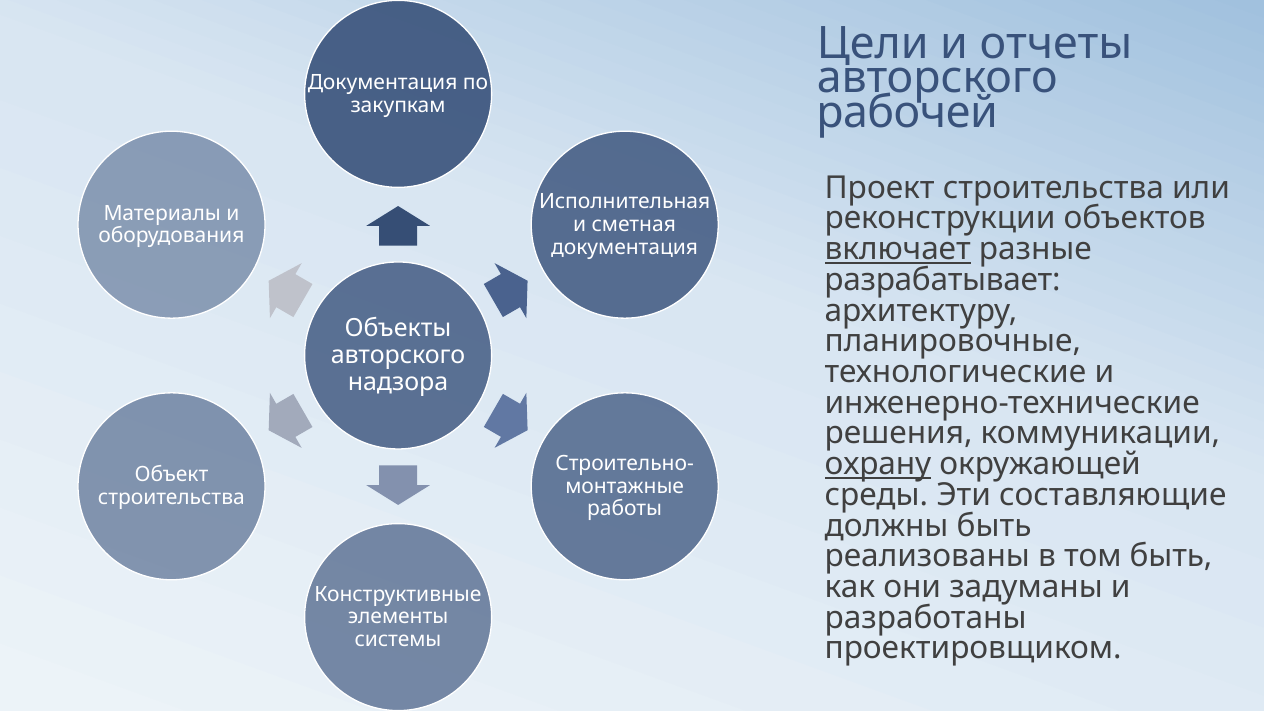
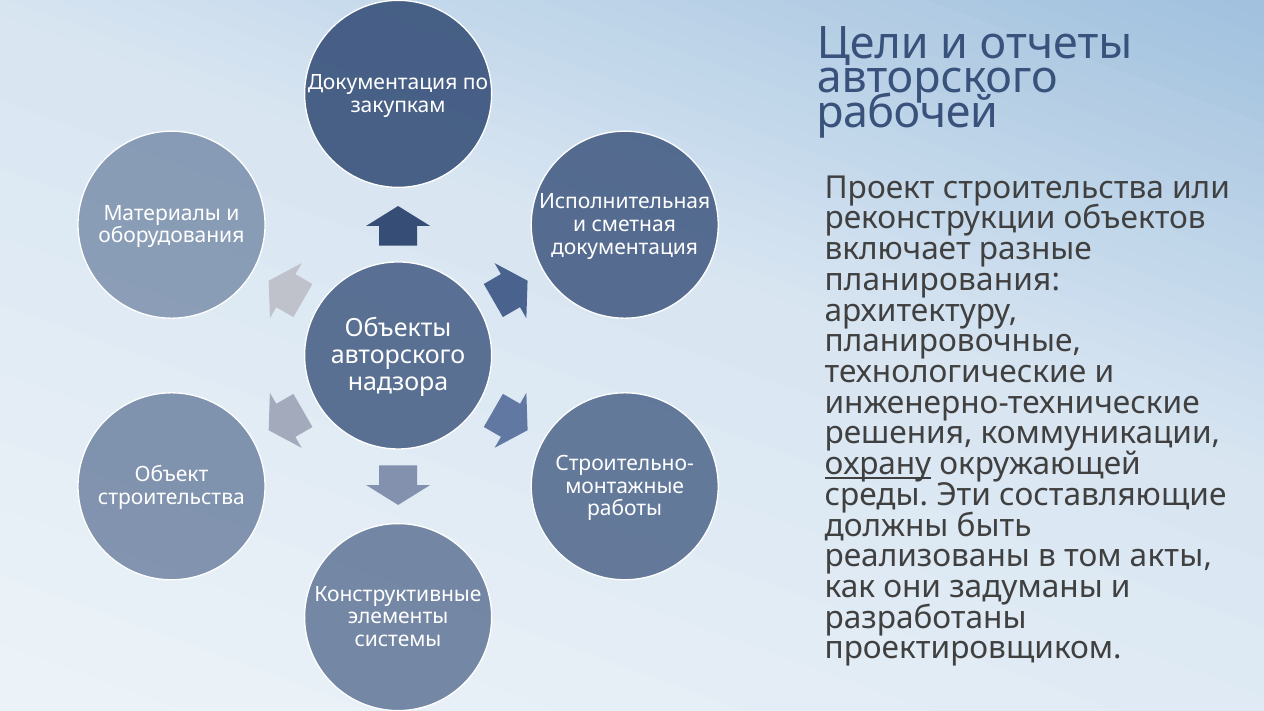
включает underline: present -> none
разрабатывает: разрабатывает -> планирования
том быть: быть -> акты
